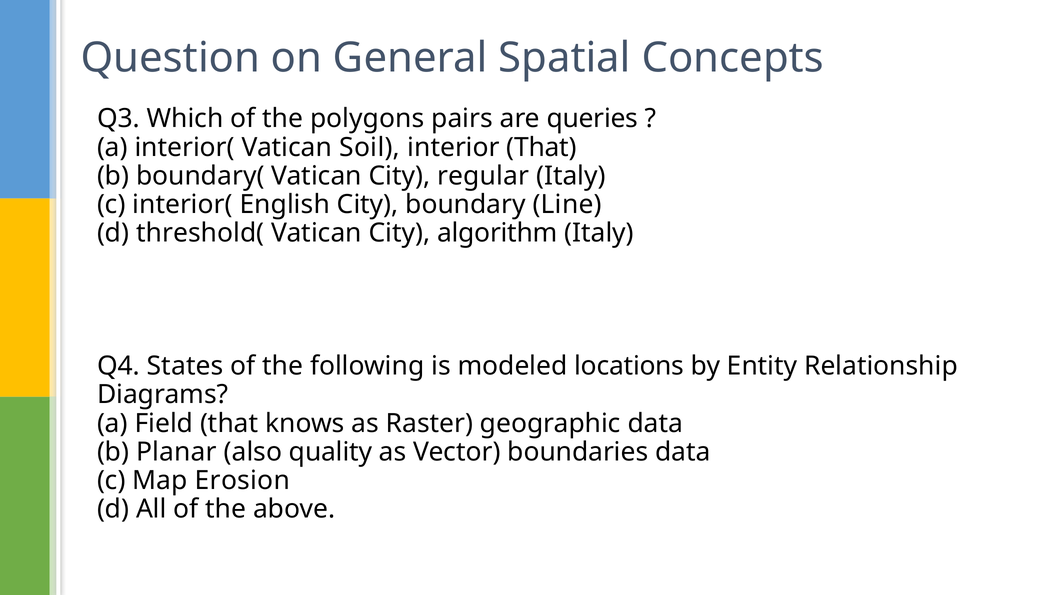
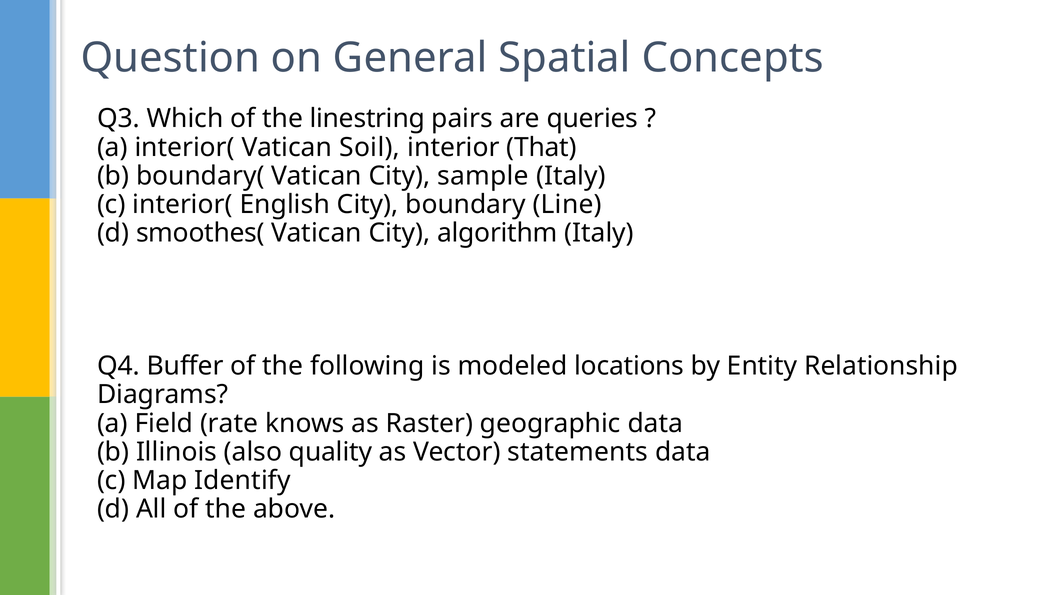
polygons: polygons -> linestring
regular: regular -> sample
threshold(: threshold( -> smoothes(
States: States -> Buffer
Field that: that -> rate
Planar: Planar -> Illinois
boundaries: boundaries -> statements
Erosion: Erosion -> Identify
